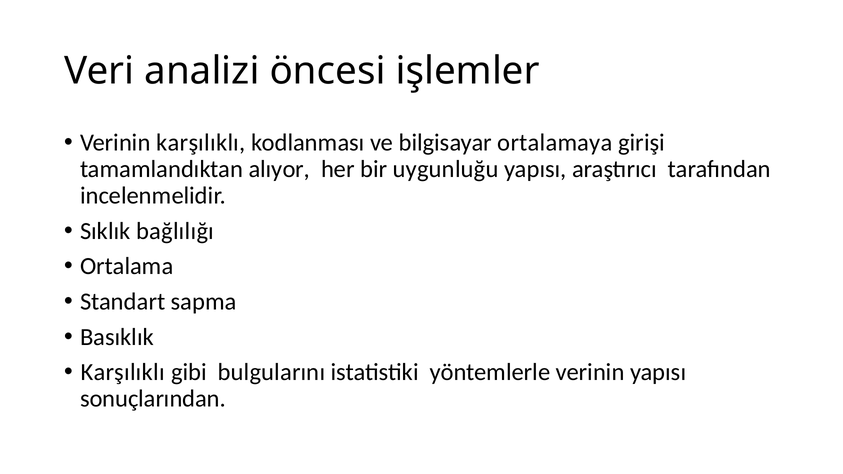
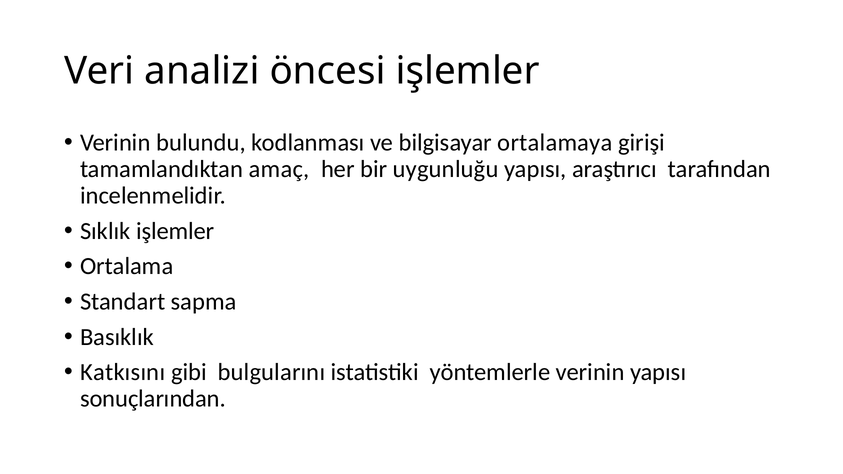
Verinin karşılıklı: karşılıklı -> bulundu
alıyor: alıyor -> amaç
Sıklık bağlılığı: bağlılığı -> işlemler
Karşılıklı at (123, 372): Karşılıklı -> Katkısını
